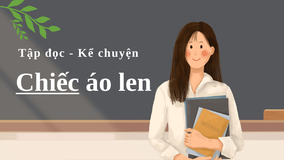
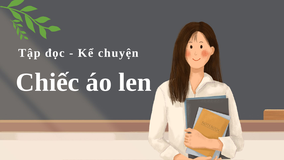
Chiếc underline: present -> none
